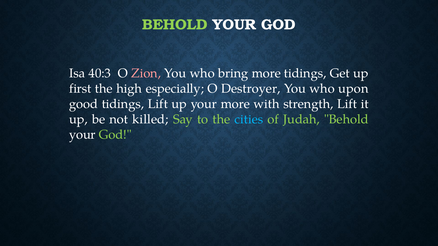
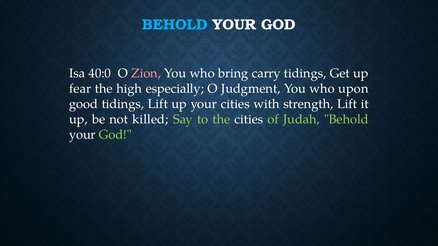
BEHOLD at (175, 25) colour: light green -> light blue
40:3: 40:3 -> 40:0
bring more: more -> carry
first: first -> fear
Destroyer: Destroyer -> Judgment
your more: more -> cities
cities at (249, 119) colour: light blue -> white
